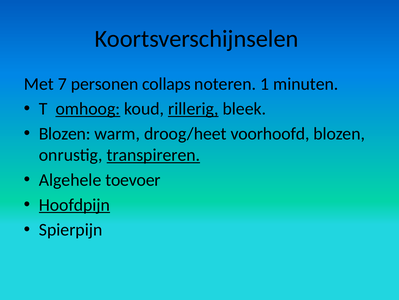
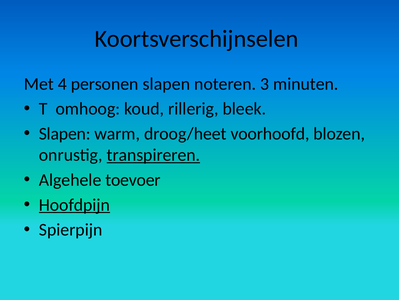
7: 7 -> 4
personen collaps: collaps -> slapen
1: 1 -> 3
omhoog underline: present -> none
rillerig underline: present -> none
Blozen at (65, 133): Blozen -> Slapen
